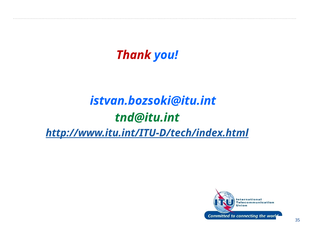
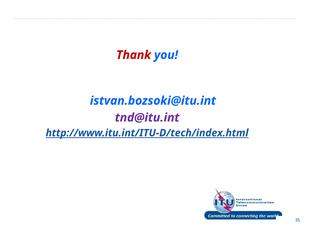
tnd@itu.int colour: green -> purple
